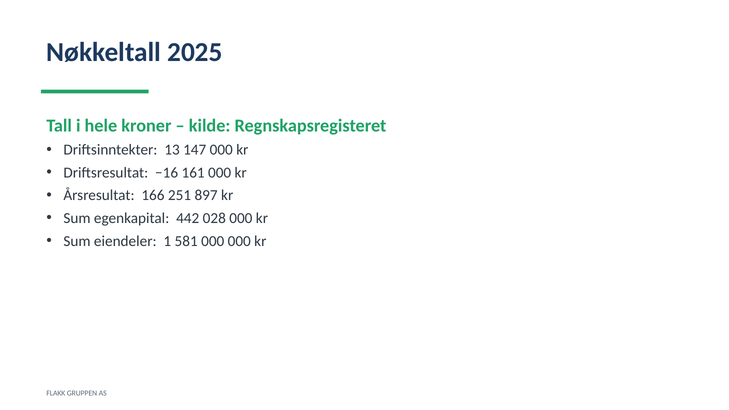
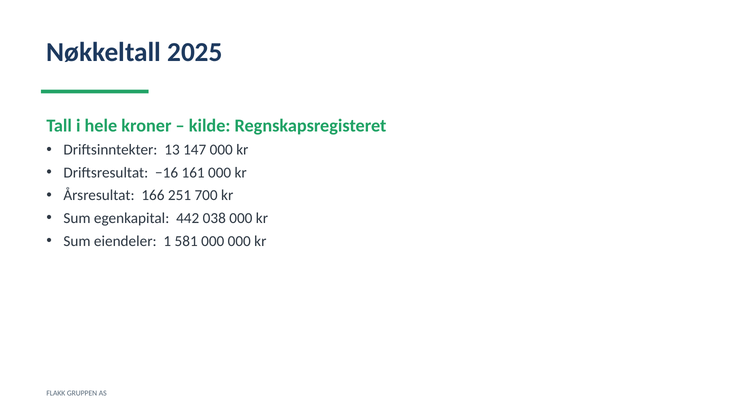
897: 897 -> 700
028: 028 -> 038
